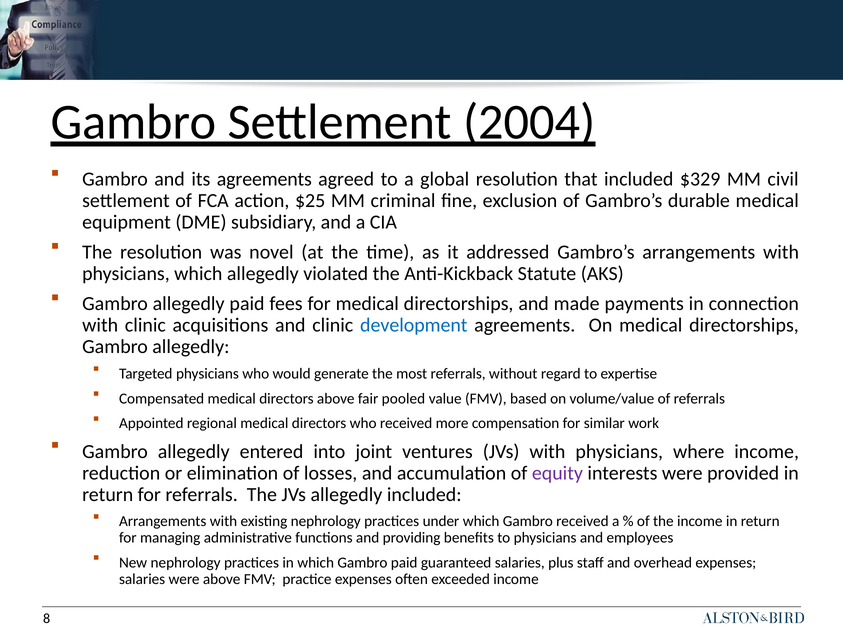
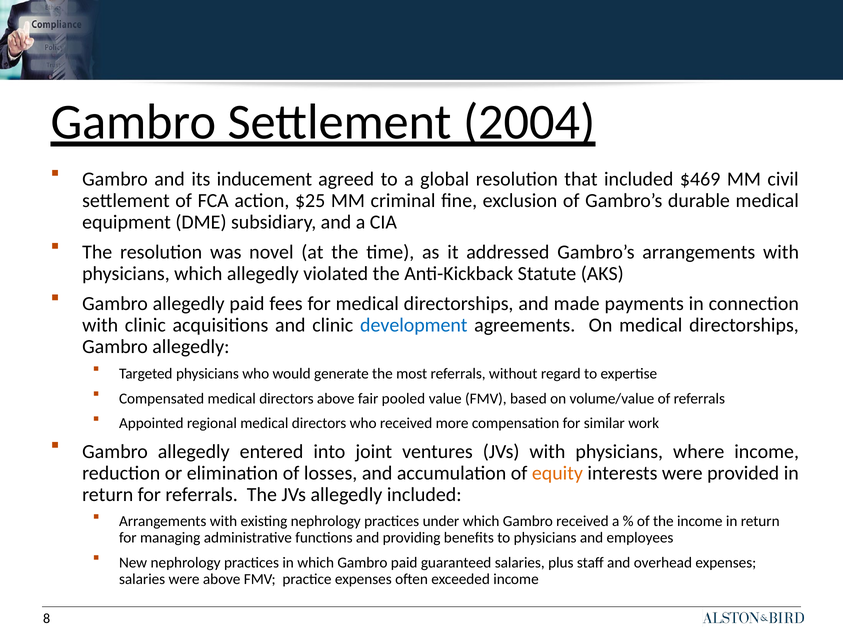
its agreements: agreements -> inducement
$329: $329 -> $469
equity colour: purple -> orange
